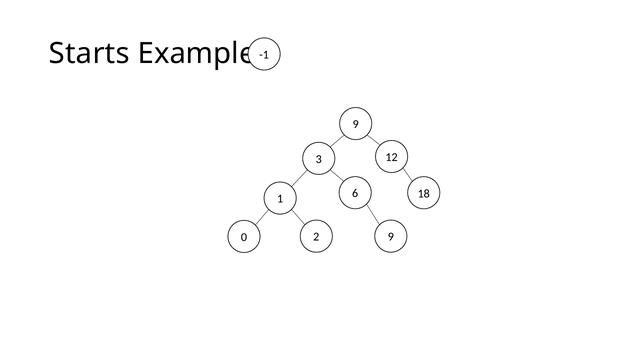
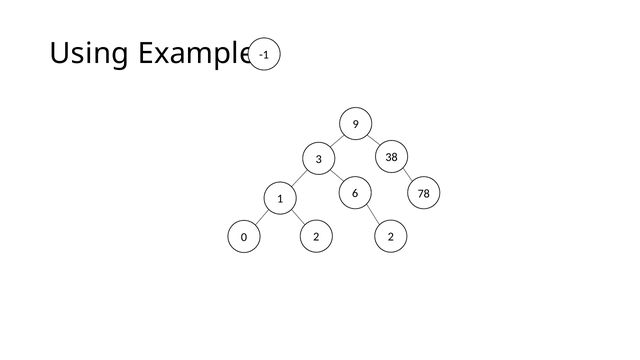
Starts: Starts -> Using
12: 12 -> 38
18: 18 -> 78
2 9: 9 -> 2
